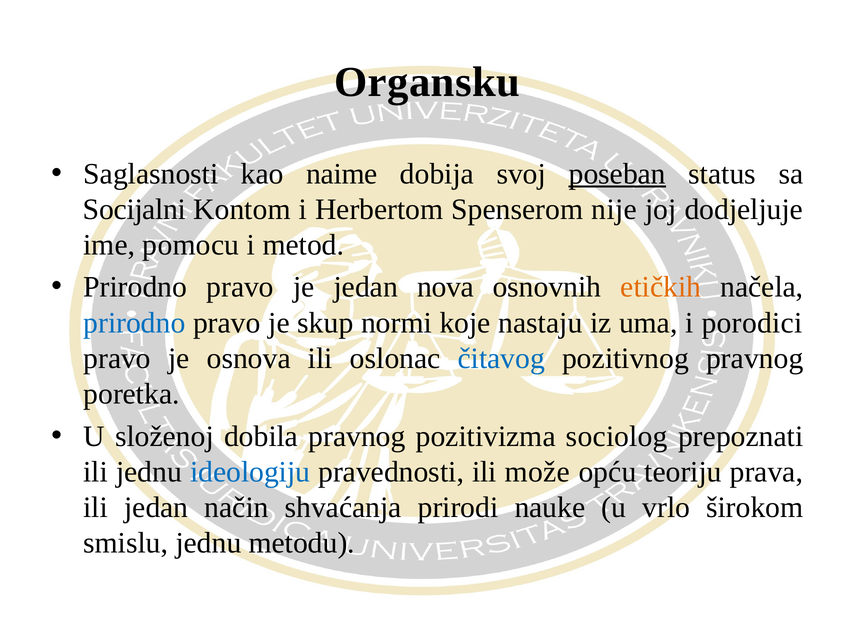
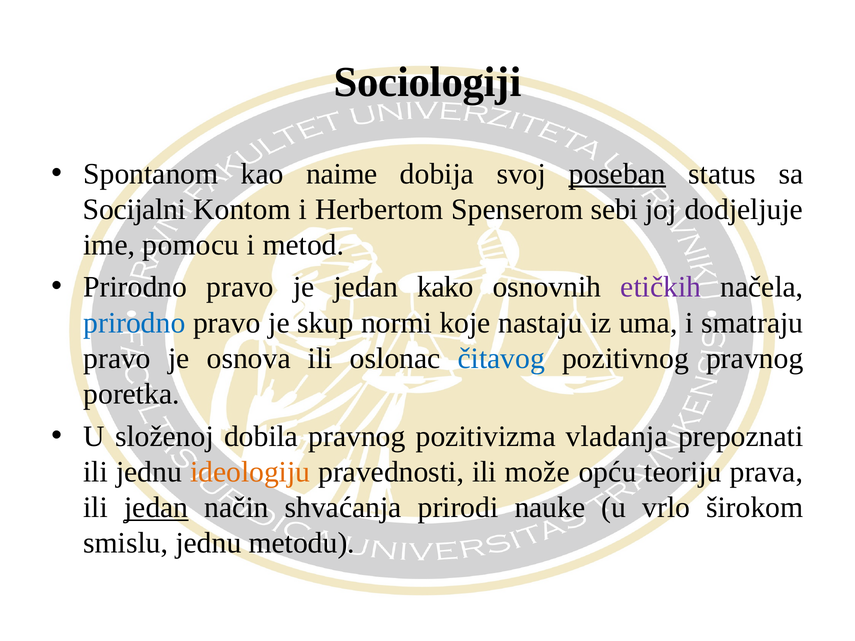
Organsku: Organsku -> Sociologiji
Saglasnosti: Saglasnosti -> Spontanom
nije: nije -> sebi
nova: nova -> kako
etičkih colour: orange -> purple
porodici: porodici -> smatraju
sociolog: sociolog -> vladanja
ideologiju colour: blue -> orange
jedan at (156, 508) underline: none -> present
